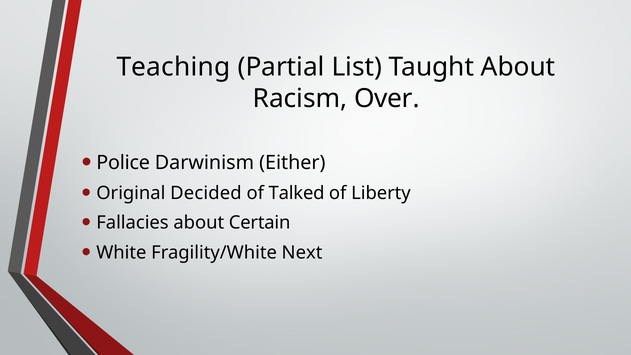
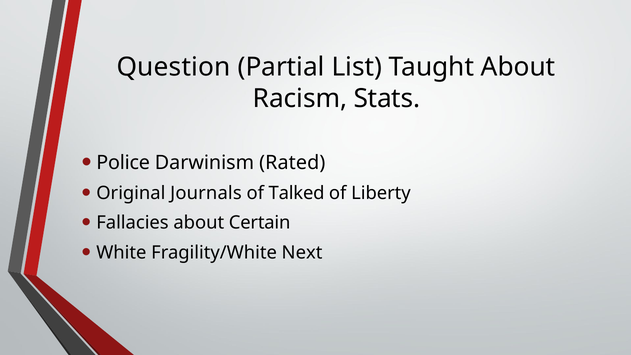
Teaching: Teaching -> Question
Over: Over -> Stats
Either: Either -> Rated
Decided: Decided -> Journals
